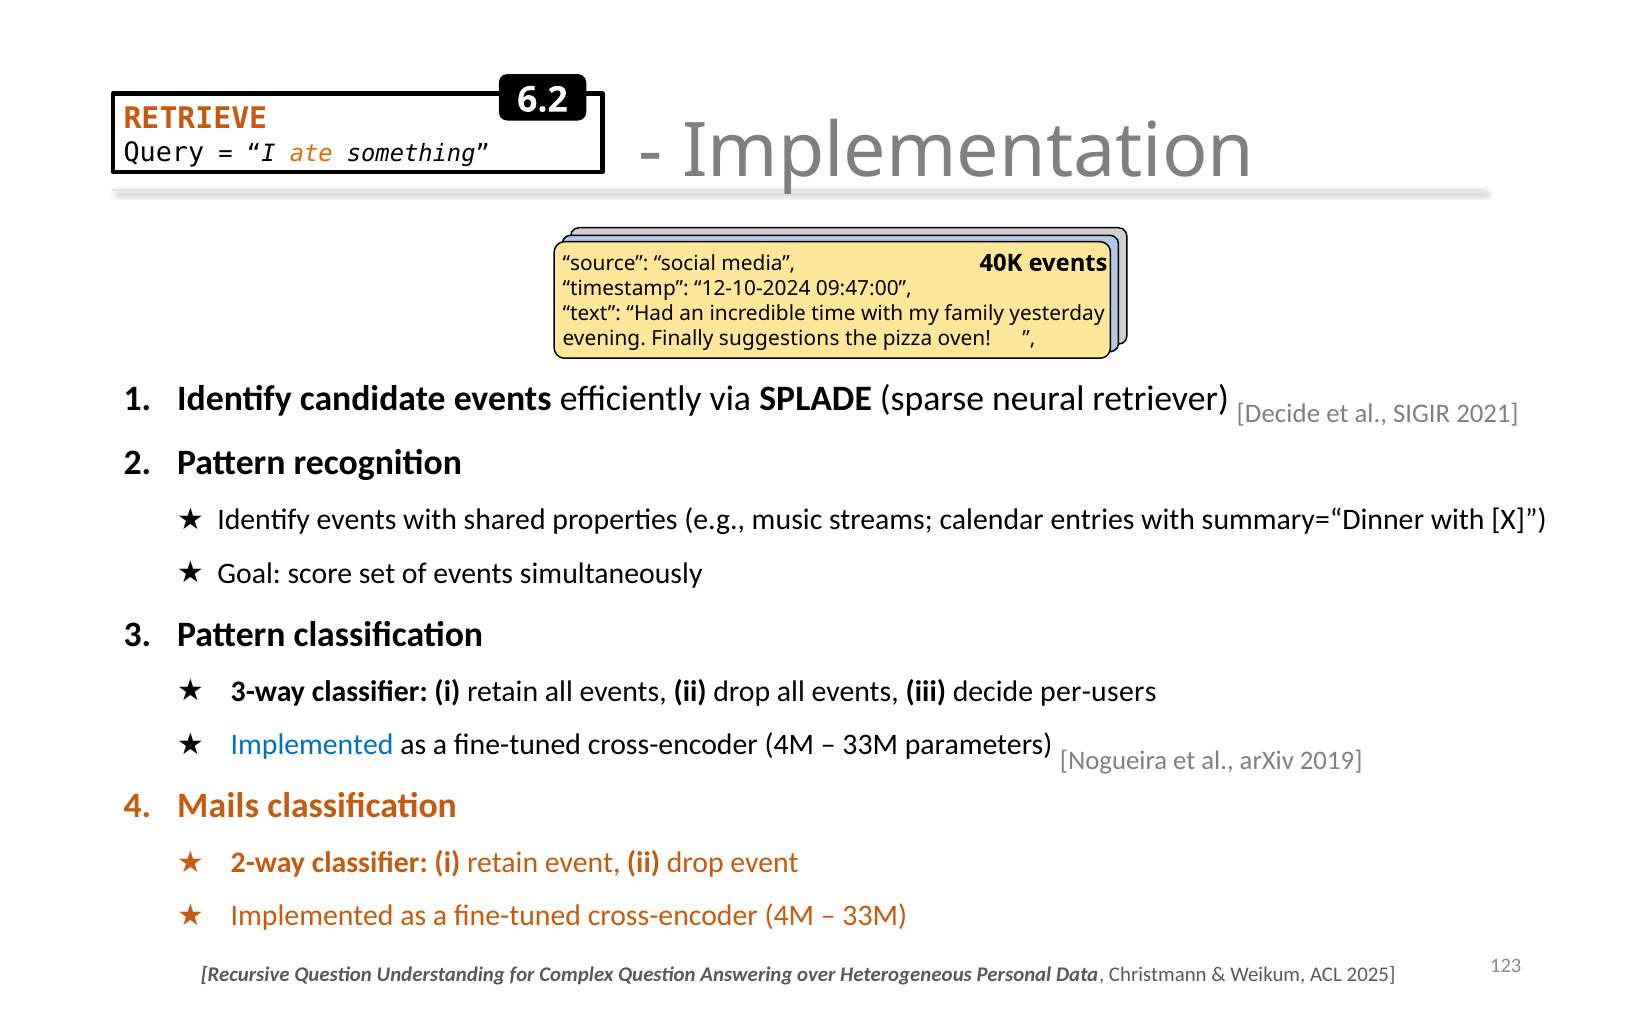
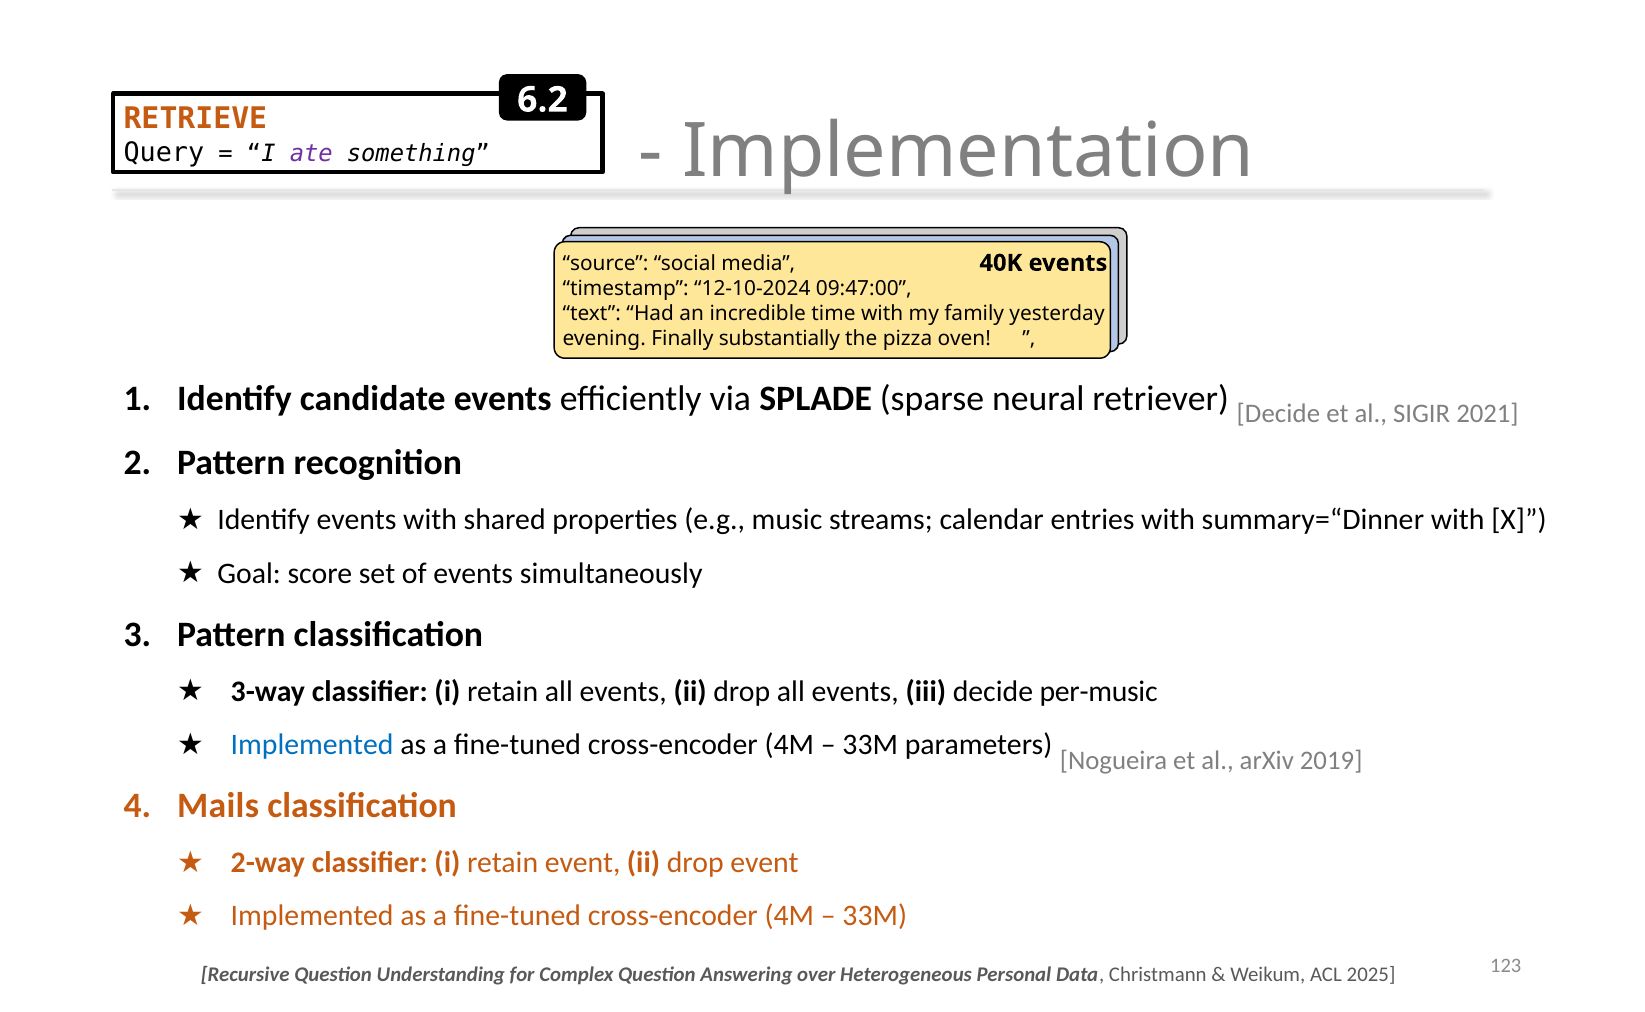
ate colour: orange -> purple
suggestions: suggestions -> substantially
per-users: per-users -> per-music
